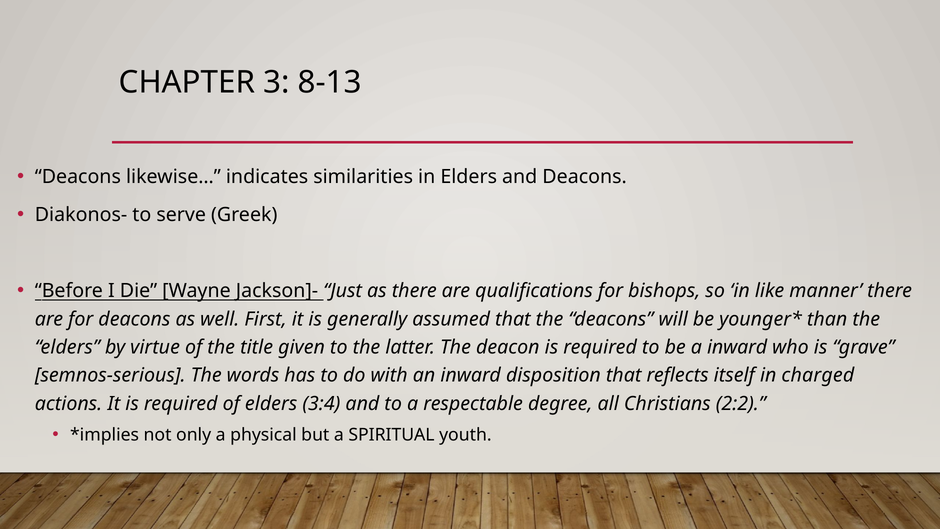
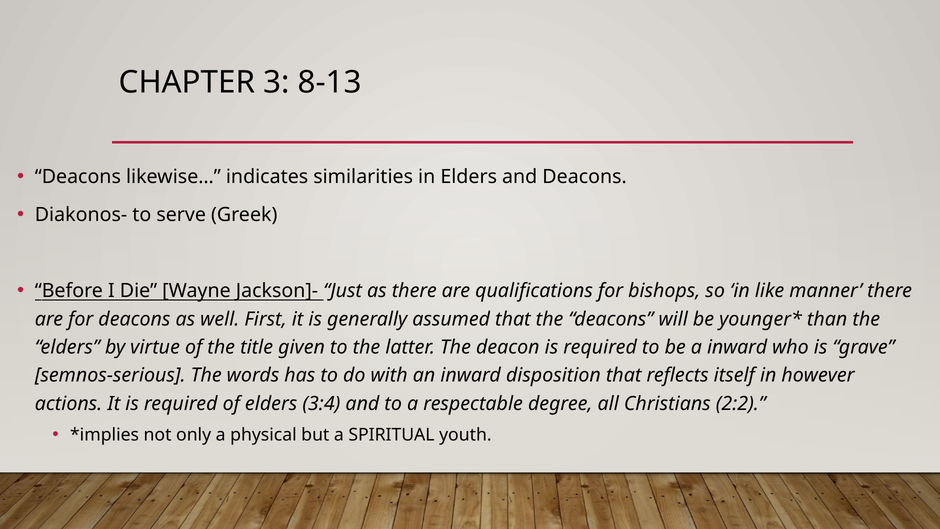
charged: charged -> however
